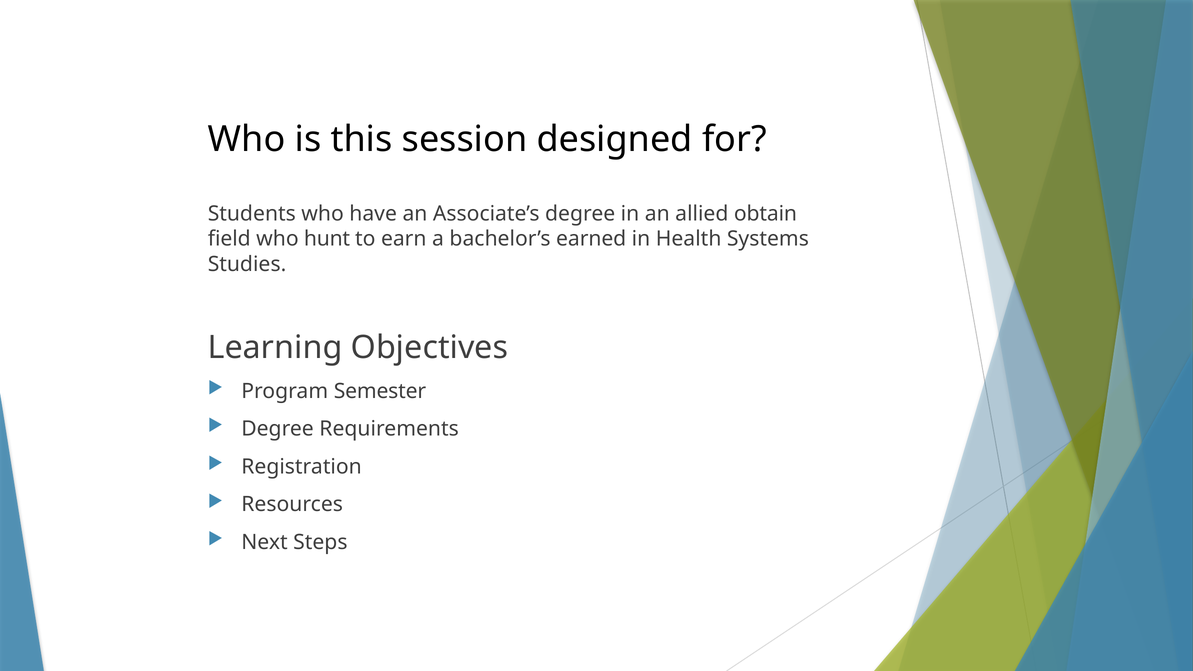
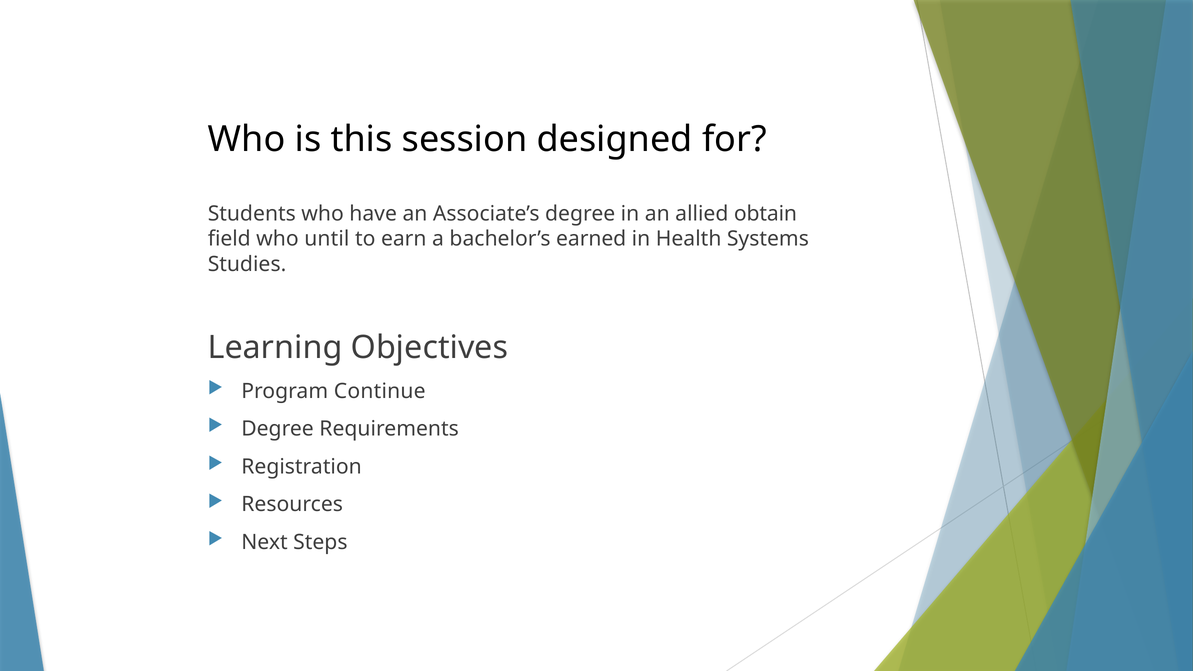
hunt: hunt -> until
Semester: Semester -> Continue
